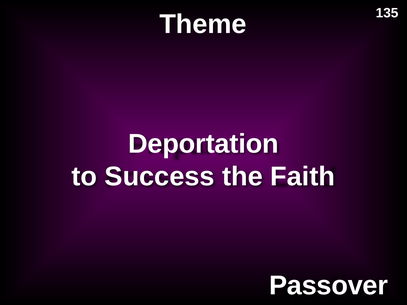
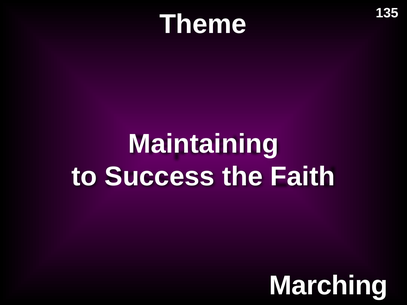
Deportation: Deportation -> Maintaining
Passover: Passover -> Marching
